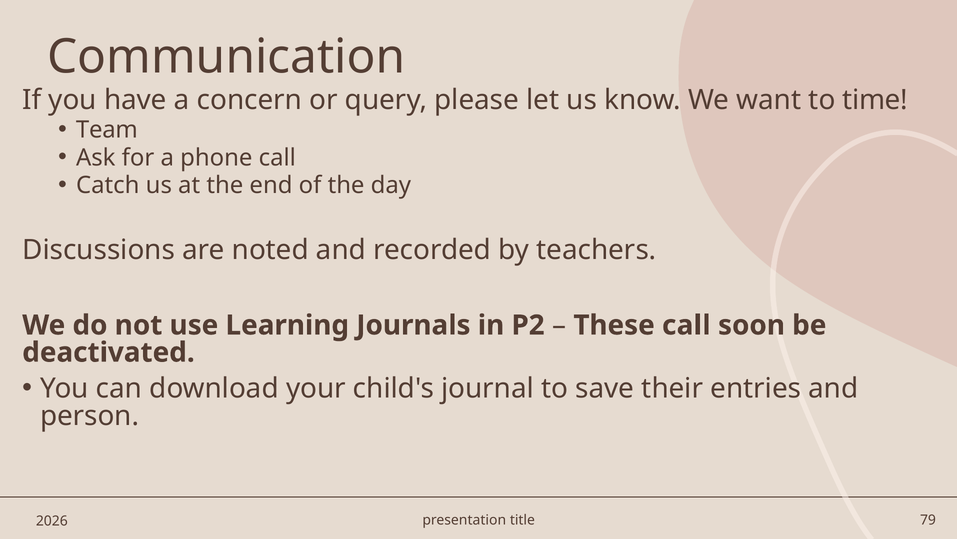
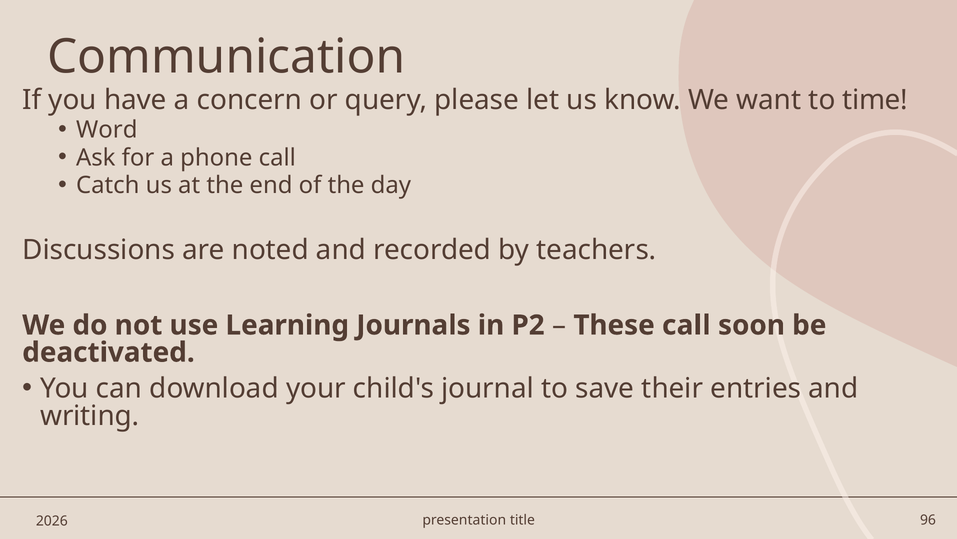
Team: Team -> Word
person: person -> writing
79: 79 -> 96
